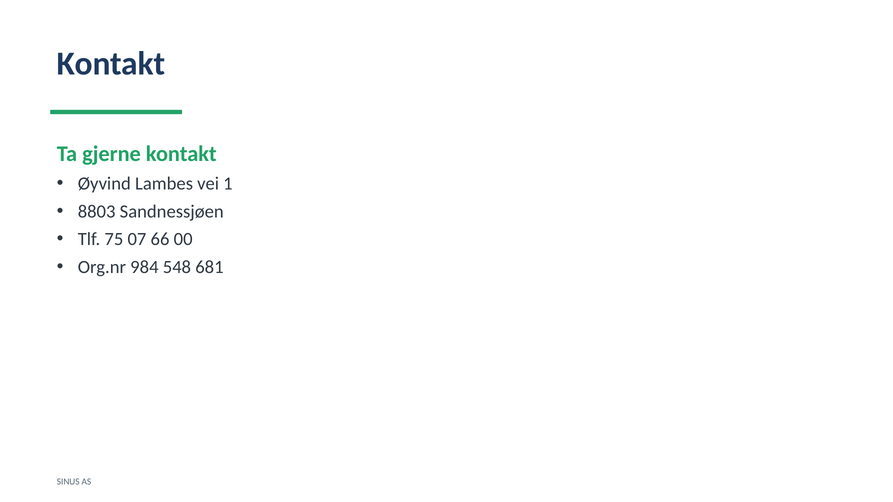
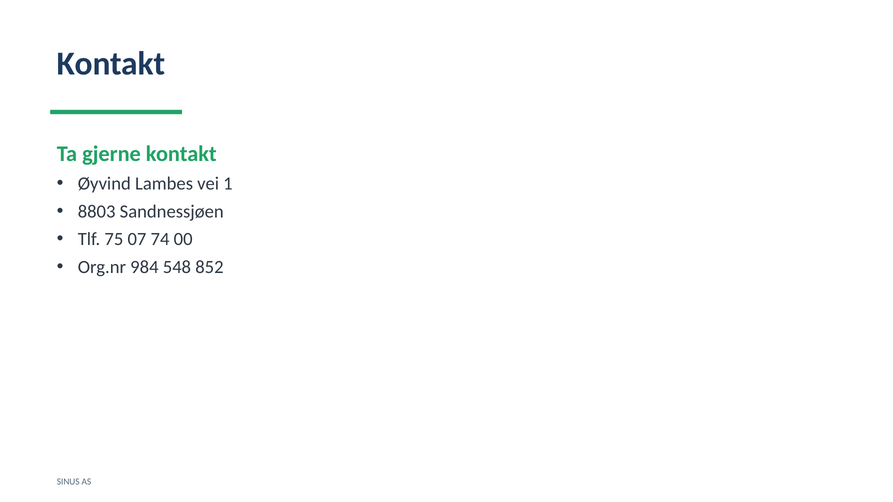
66: 66 -> 74
681: 681 -> 852
